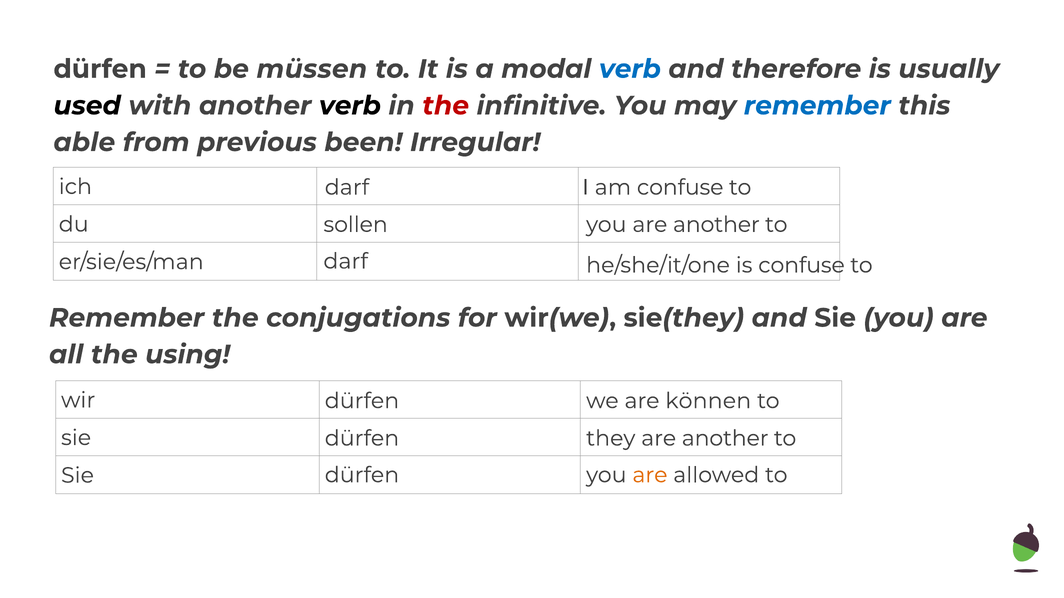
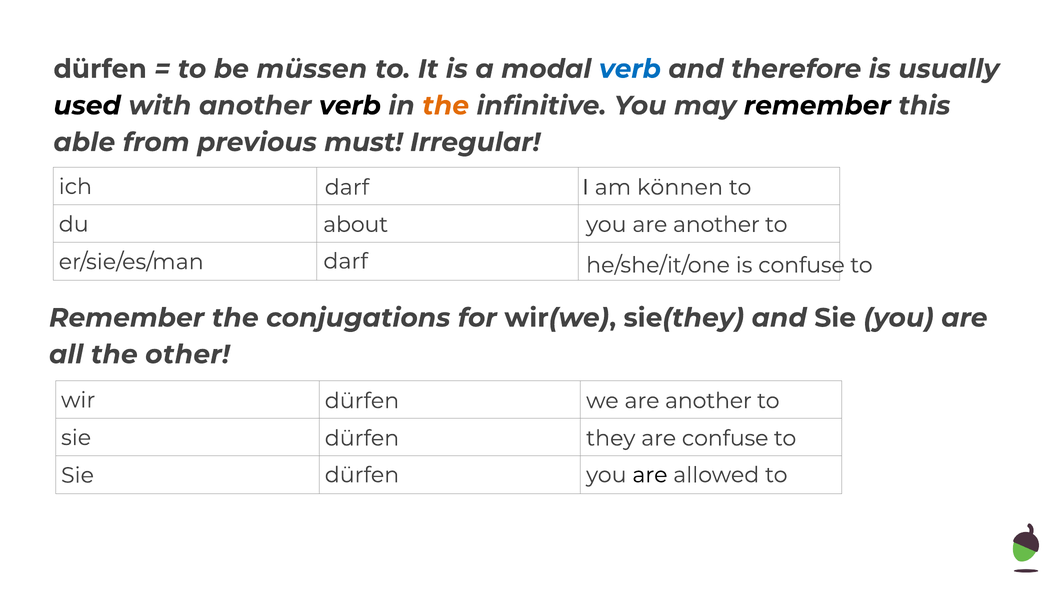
the at (446, 106) colour: red -> orange
remember at (817, 106) colour: blue -> black
been: been -> must
am confuse: confuse -> können
sollen: sollen -> about
using: using -> other
we are können: können -> another
they are another: another -> confuse
are at (650, 475) colour: orange -> black
